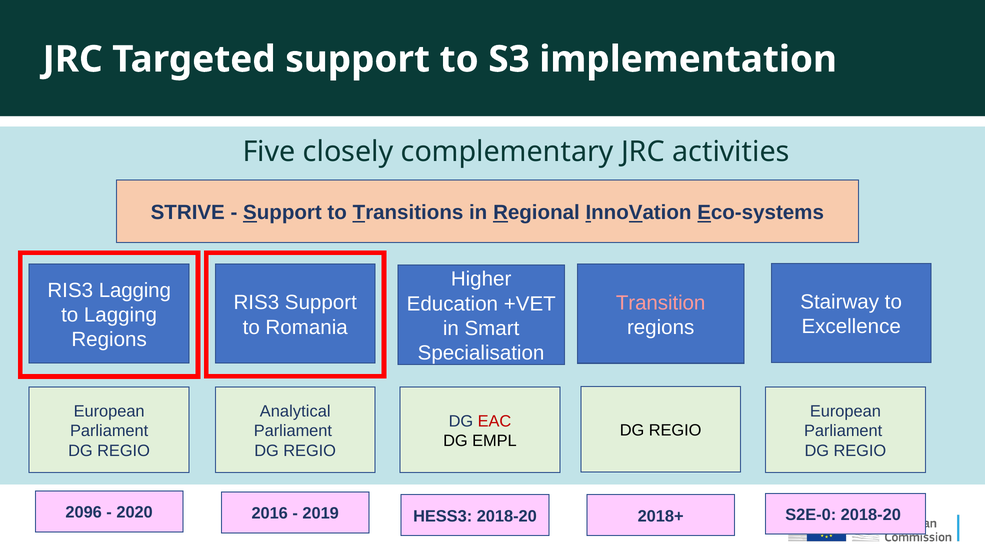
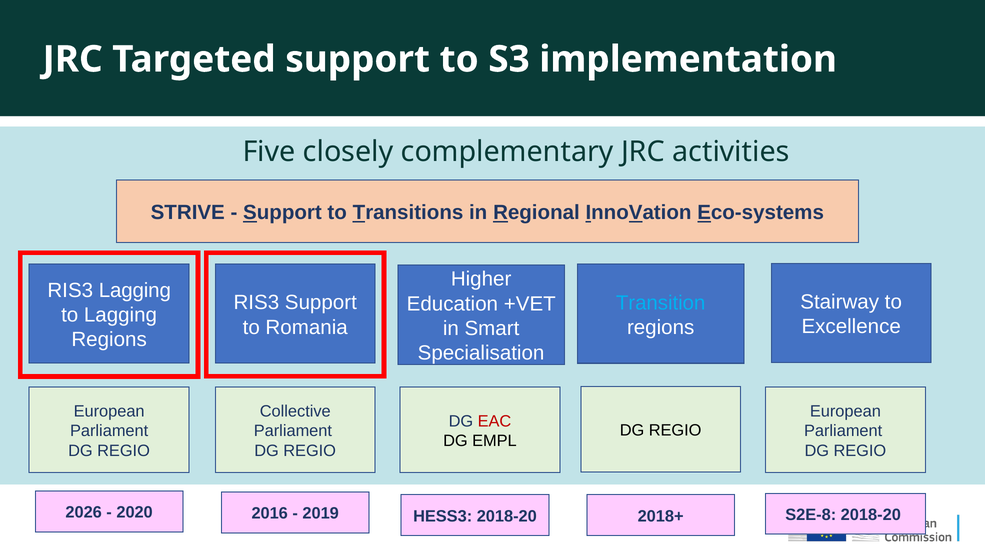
Transition colour: pink -> light blue
Analytical: Analytical -> Collective
2096: 2096 -> 2026
S2E-0: S2E-0 -> S2E-8
